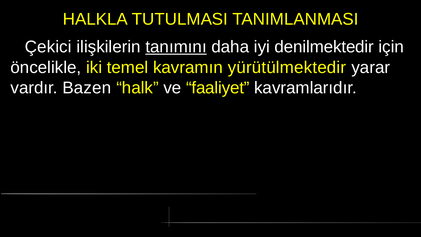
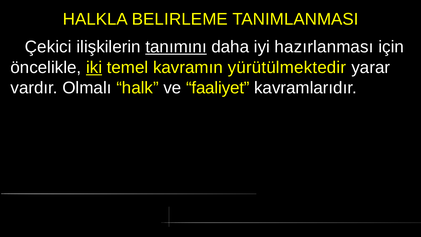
TUTULMASI: TUTULMASI -> BELIRLEME
denilmektedir: denilmektedir -> hazırlanması
iki underline: none -> present
Bazen: Bazen -> Olmalı
